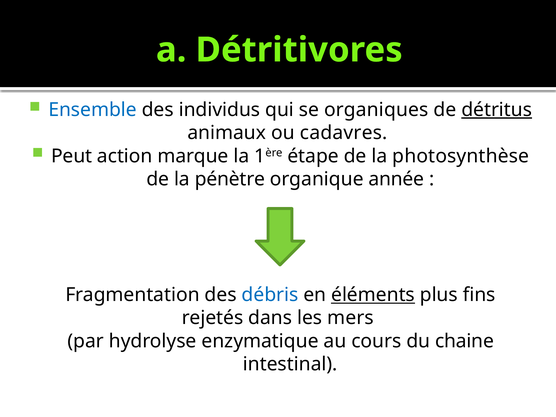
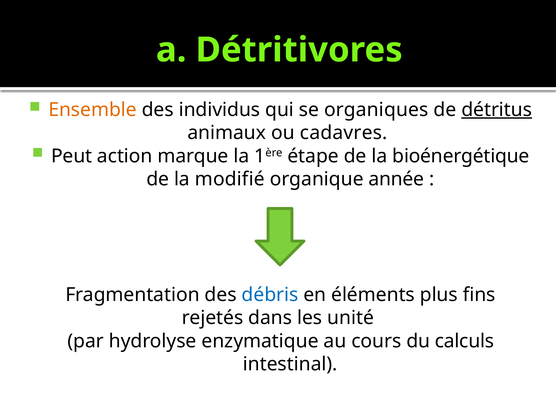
Ensemble colour: blue -> orange
photosynthèse: photosynthèse -> bioénergétique
pénètre: pénètre -> modifié
éléments underline: present -> none
mers: mers -> unité
chaine: chaine -> calculs
